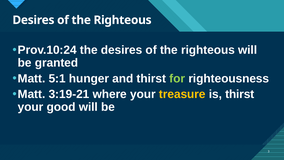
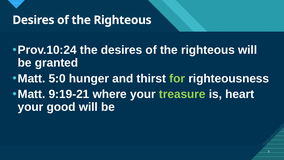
5:1: 5:1 -> 5:0
3:19-21: 3:19-21 -> 9:19-21
treasure colour: yellow -> light green
is thirst: thirst -> heart
